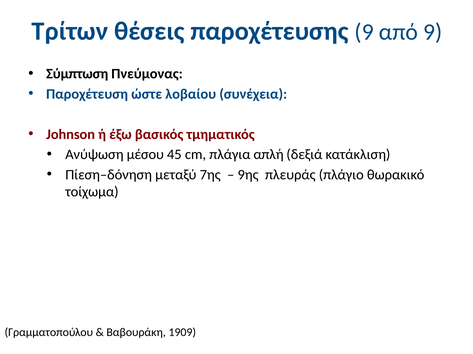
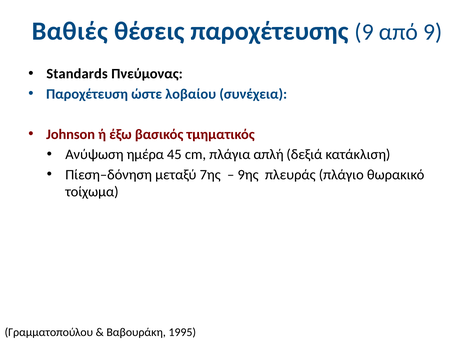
Τρίτων: Τρίτων -> Βαθιές
Σύμπτωση: Σύμπτωση -> Standards
μέσου: μέσου -> ημέρα
1909: 1909 -> 1995
